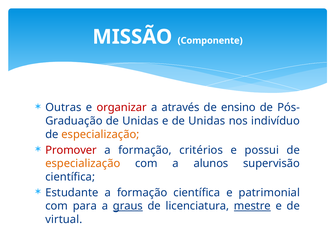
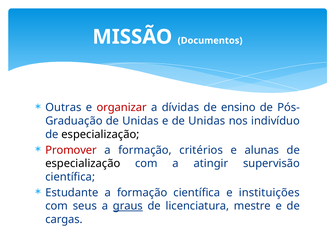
Componente: Componente -> Documentos
através: através -> dívidas
especialização at (100, 134) colour: orange -> black
possui: possui -> alunas
especialização at (83, 163) colour: orange -> black
alunos: alunos -> atingir
patrimonial: patrimonial -> instituições
para: para -> seus
mestre underline: present -> none
virtual: virtual -> cargas
